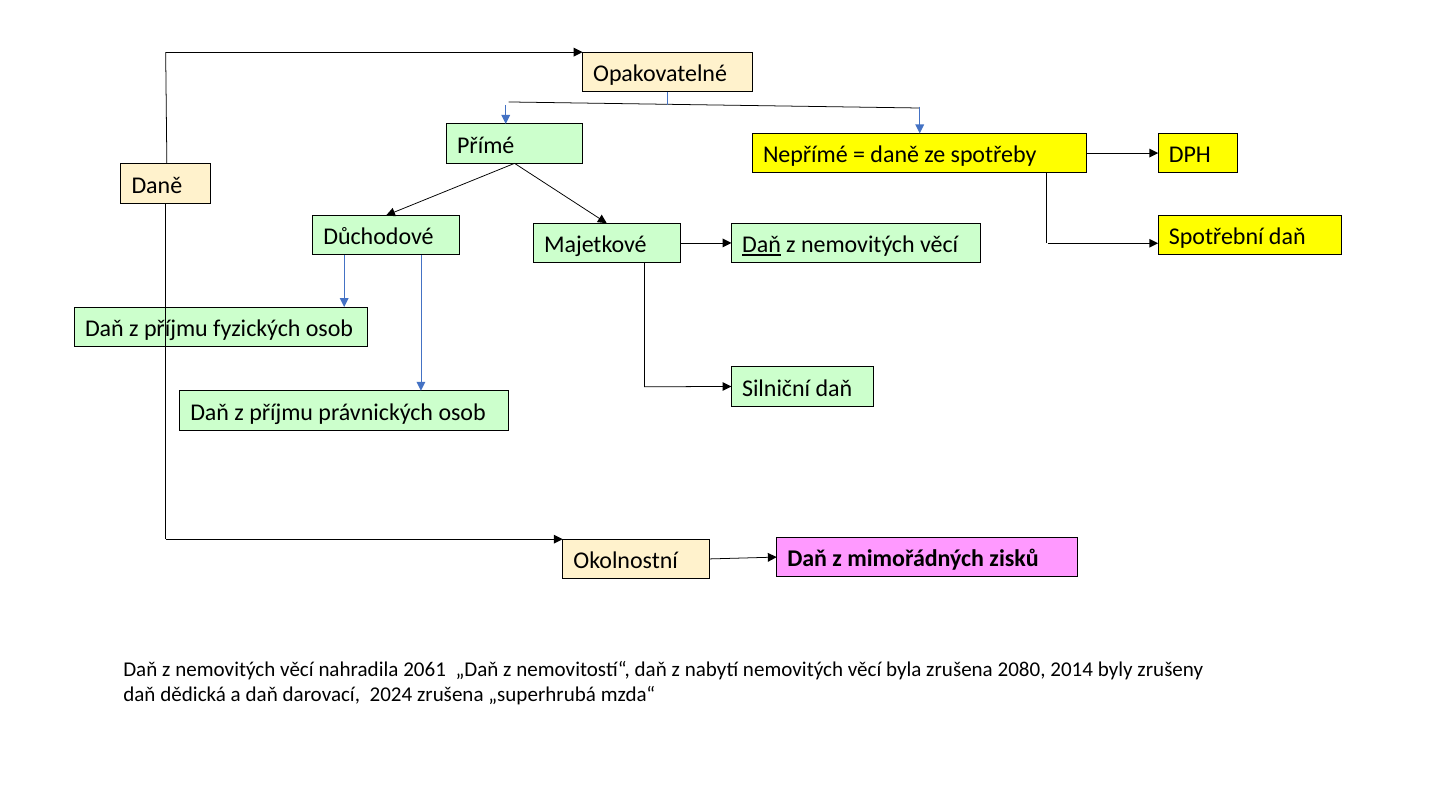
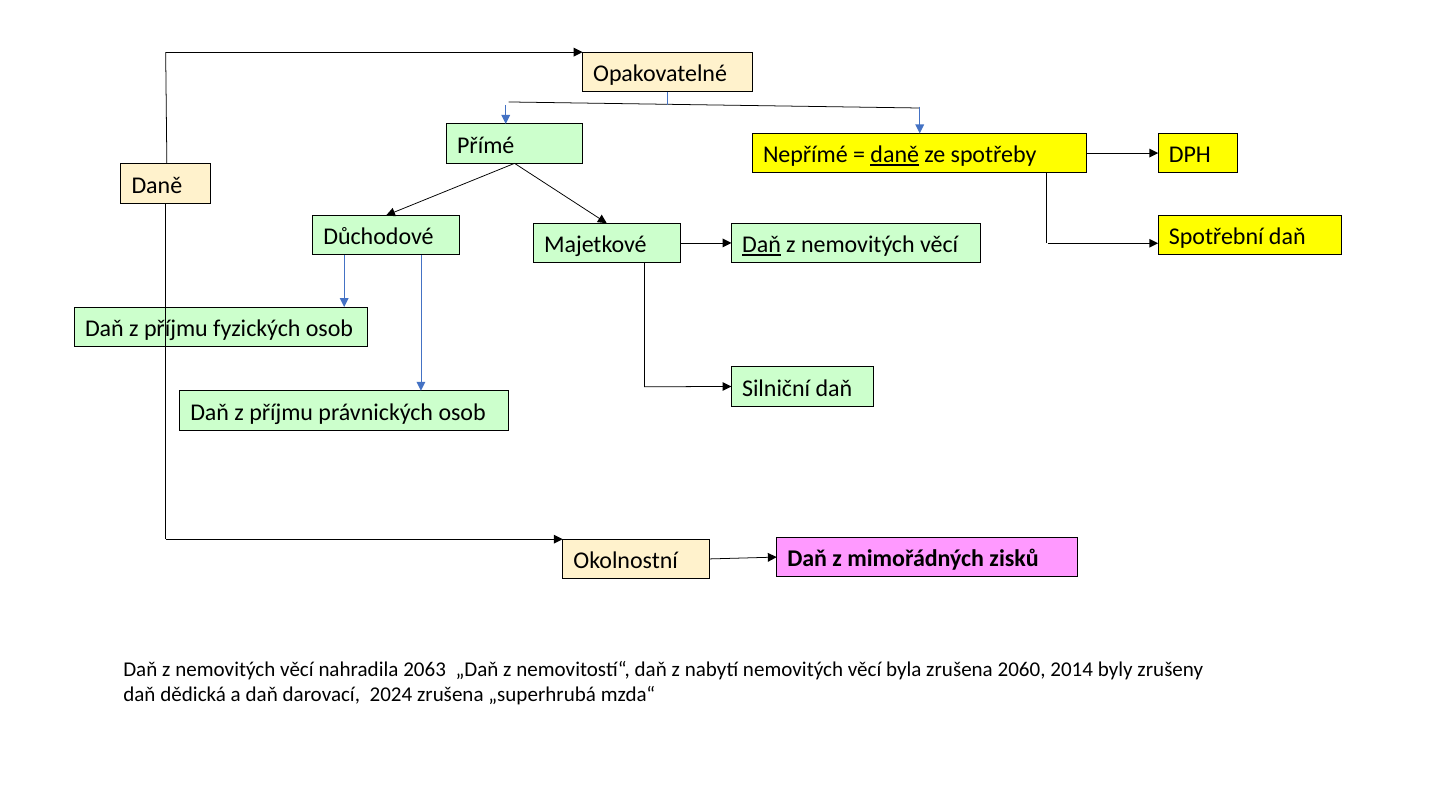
daně at (895, 155) underline: none -> present
2061: 2061 -> 2063
2080: 2080 -> 2060
